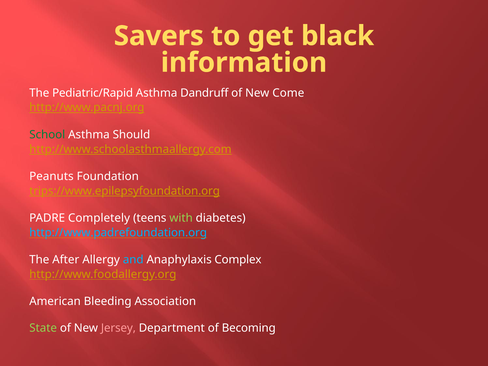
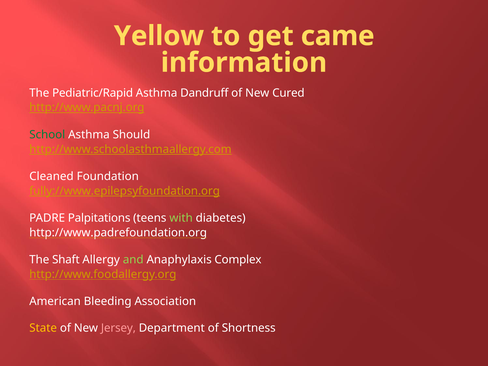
Savers: Savers -> Yellow
black: black -> came
Come: Come -> Cured
Peanuts: Peanuts -> Cleaned
trips://www.epilepsyfoundation.org: trips://www.epilepsyfoundation.org -> fully://www.epilepsyfoundation.org
Completely: Completely -> Palpitations
http://www.padrefoundation.org colour: light blue -> white
After: After -> Shaft
and colour: light blue -> light green
State colour: light green -> yellow
Becoming: Becoming -> Shortness
